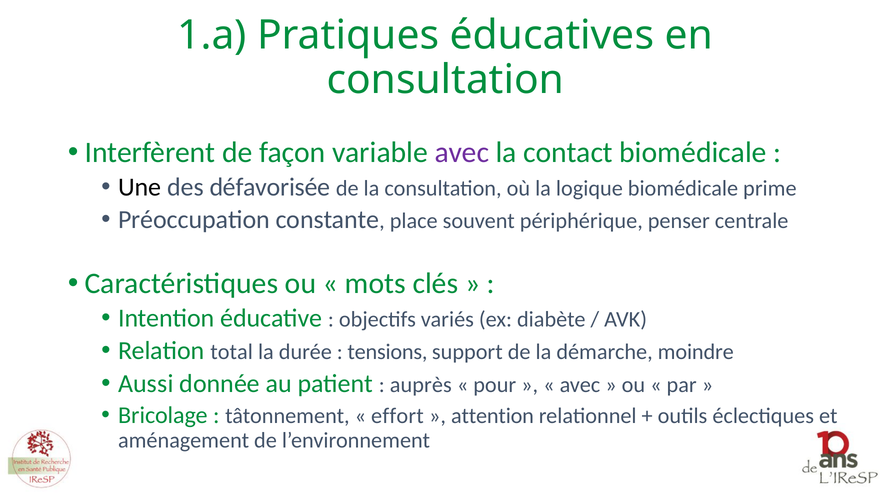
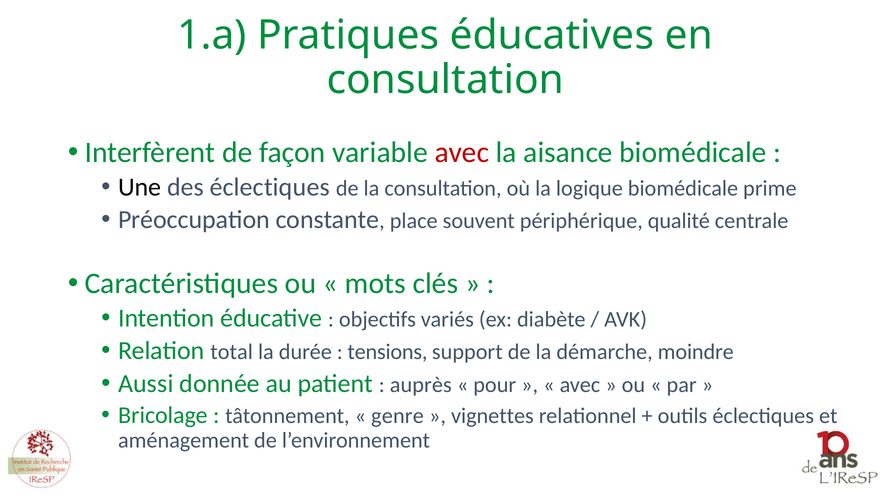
avec at (462, 153) colour: purple -> red
contact: contact -> aisance
des défavorisée: défavorisée -> éclectiques
penser: penser -> qualité
effort: effort -> genre
attention: attention -> vignettes
